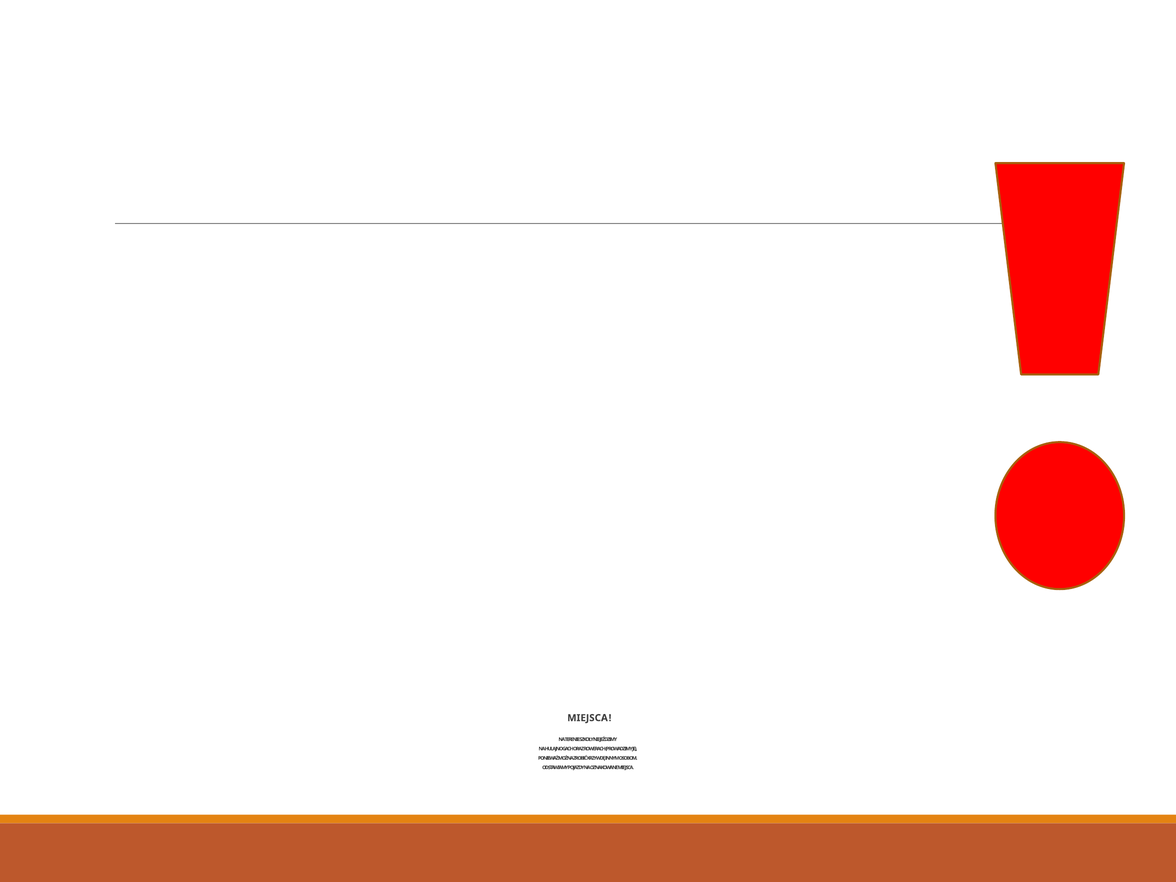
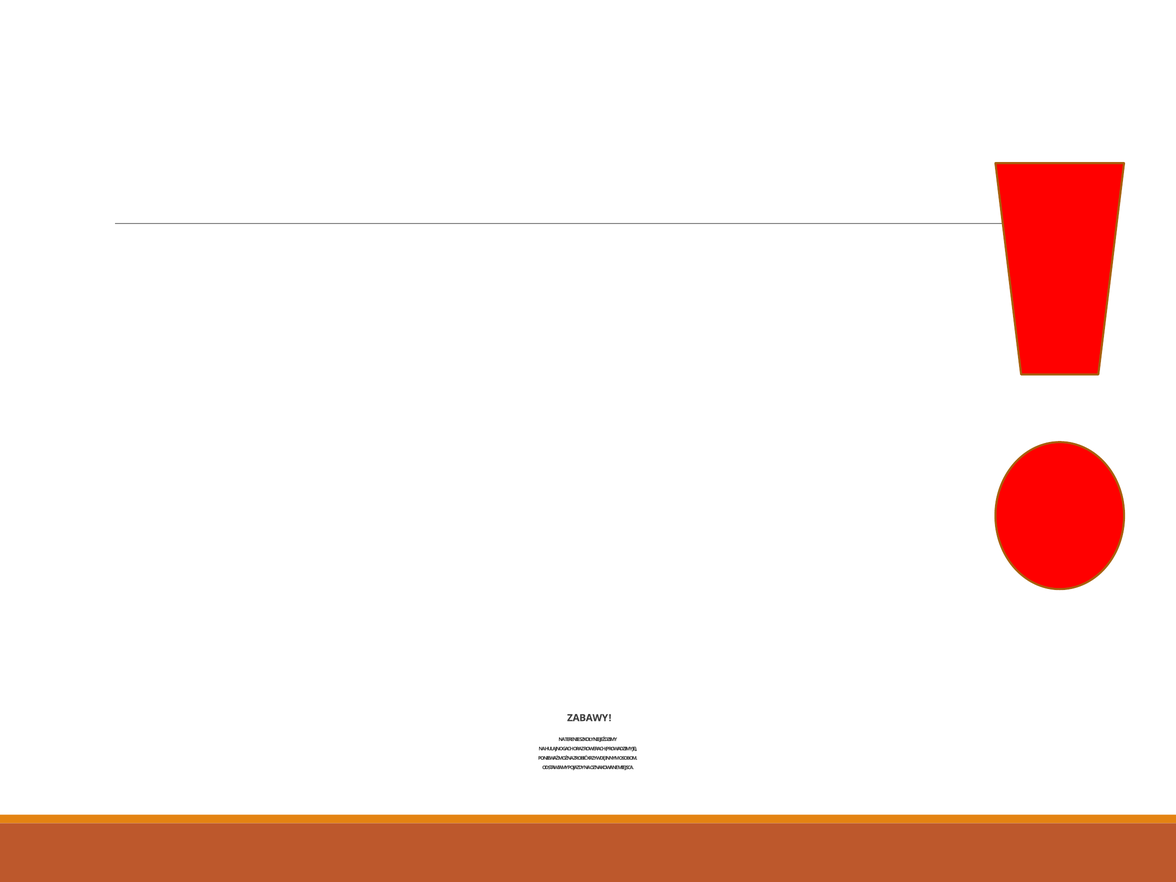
MIEJSCA at (588, 718): MIEJSCA -> ZABAWY
